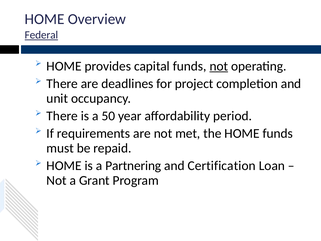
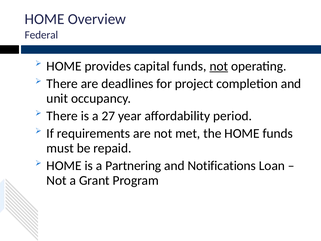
Federal underline: present -> none
50: 50 -> 27
Certification: Certification -> Notifications
